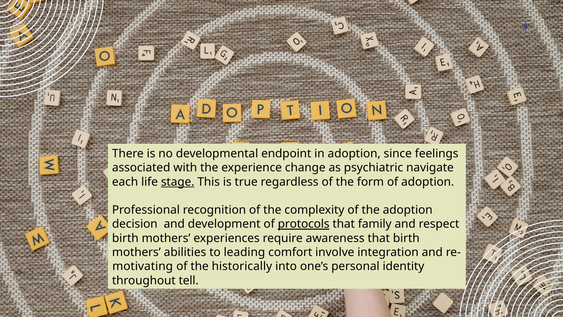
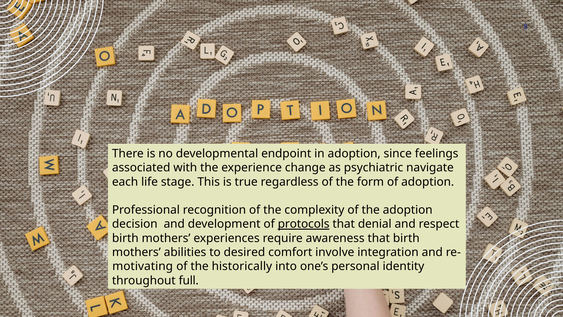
stage underline: present -> none
family: family -> denial
leading: leading -> desired
tell: tell -> full
